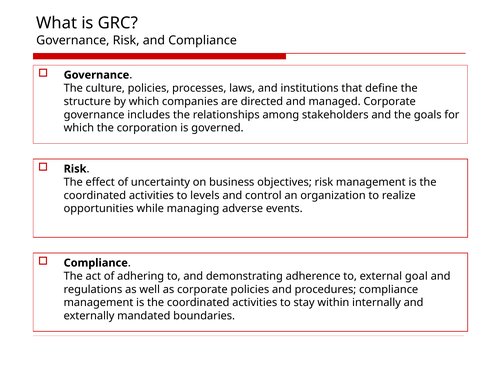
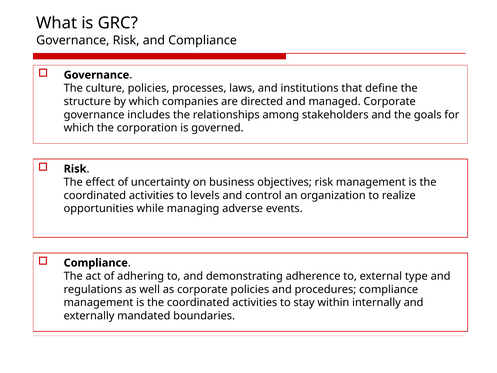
goal: goal -> type
